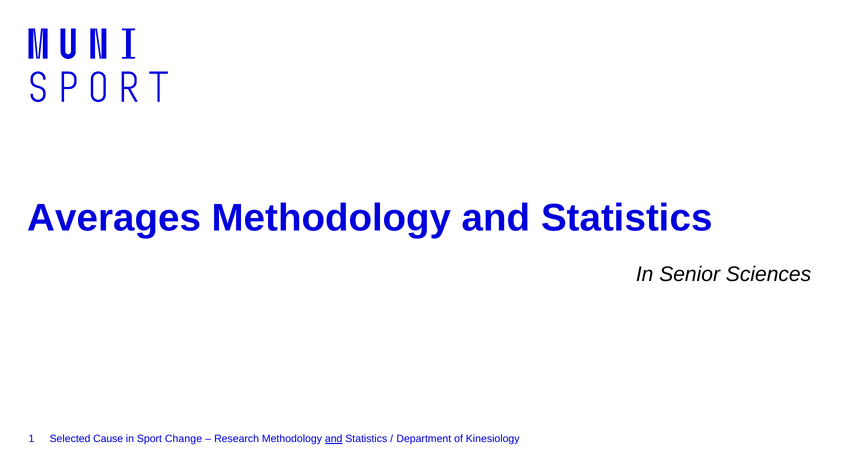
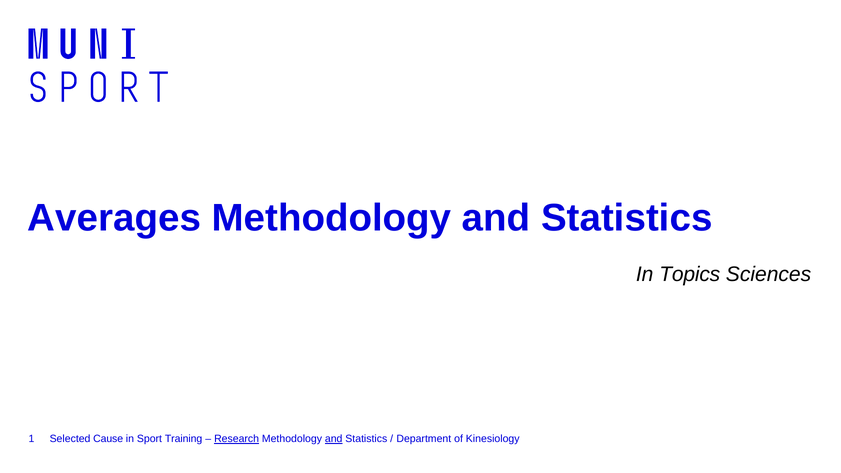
Senior: Senior -> Topics
Change: Change -> Training
Research underline: none -> present
